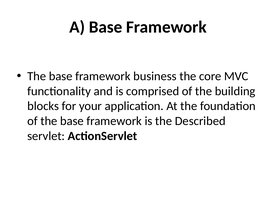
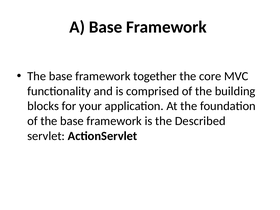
business: business -> together
